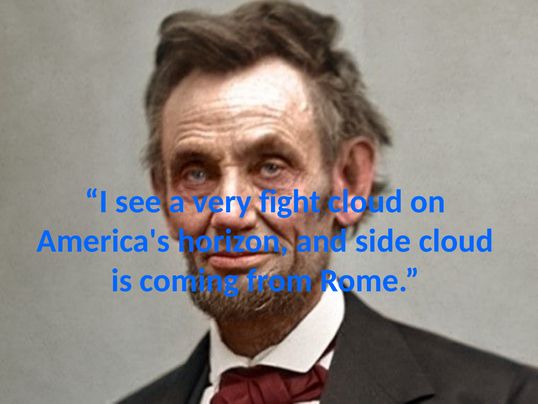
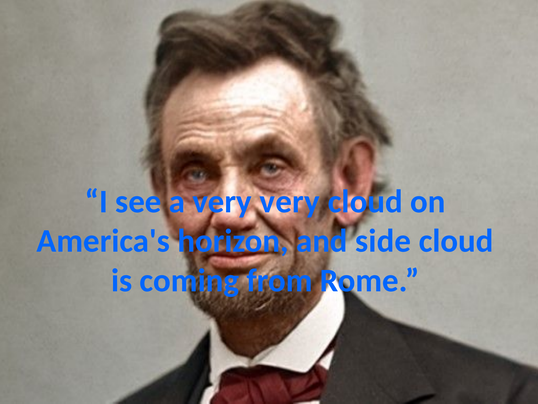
very fight: fight -> very
